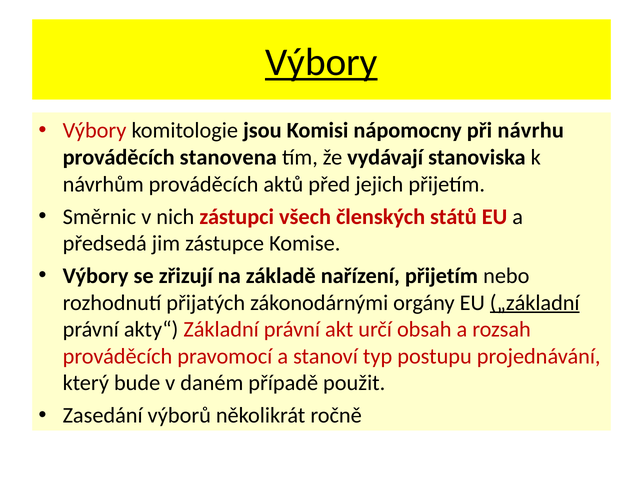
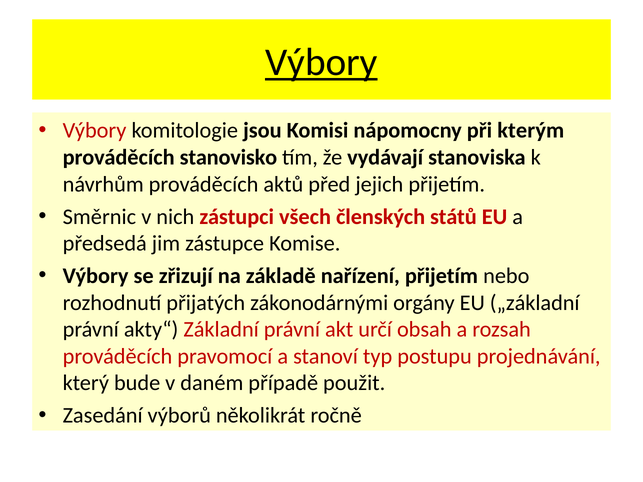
návrhu: návrhu -> kterým
stanovena: stanovena -> stanovisko
„základní underline: present -> none
